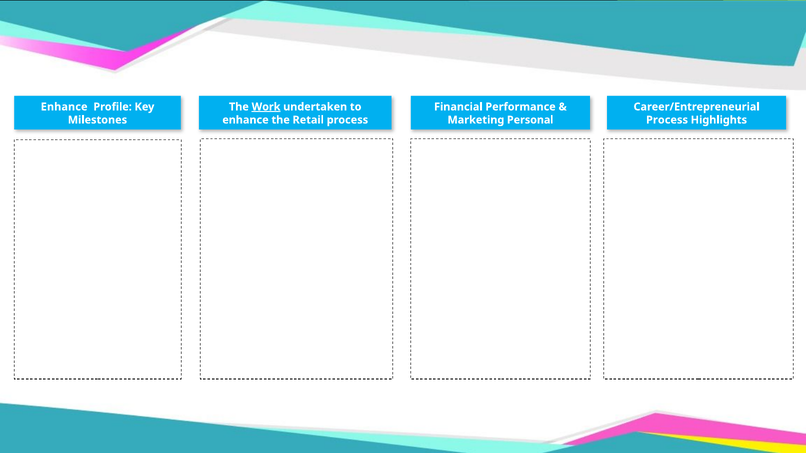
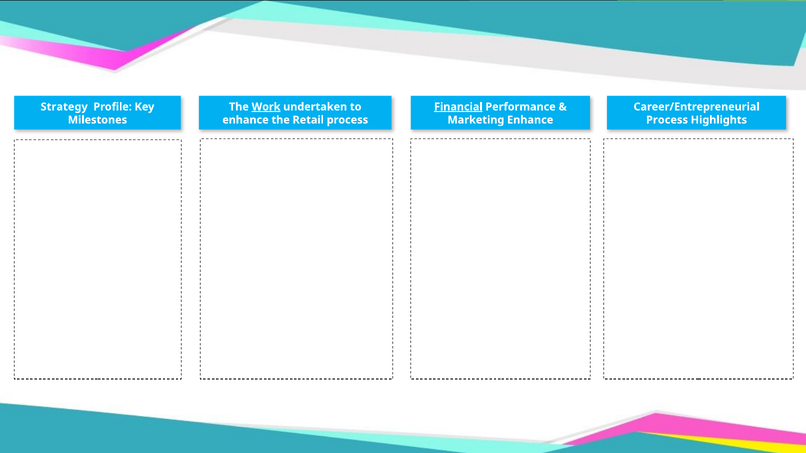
Enhance at (64, 107): Enhance -> Strategy
Financial underline: none -> present
Marketing Personal: Personal -> Enhance
